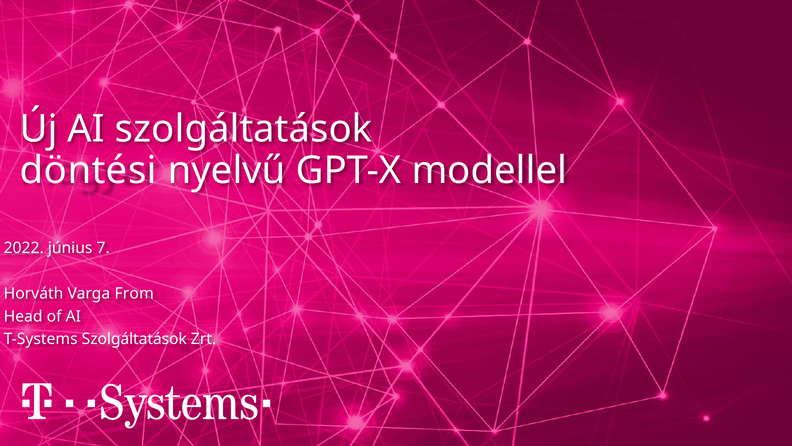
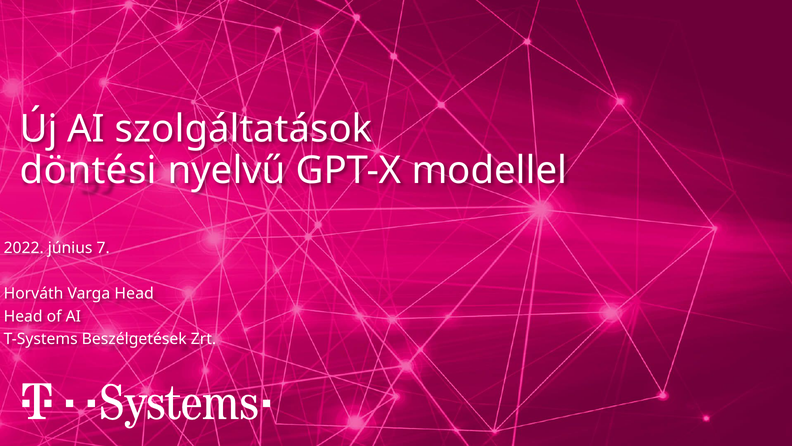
Varga From: From -> Head
T-Systems Szolgáltatások: Szolgáltatások -> Beszélgetések
